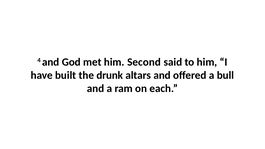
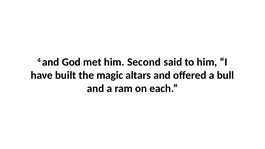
drunk: drunk -> magic
